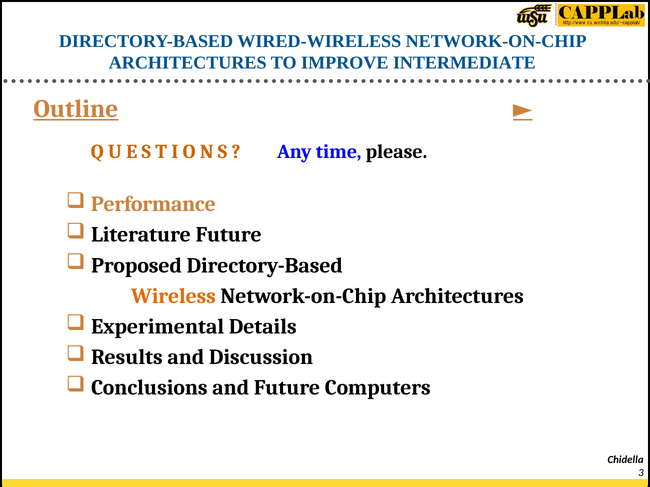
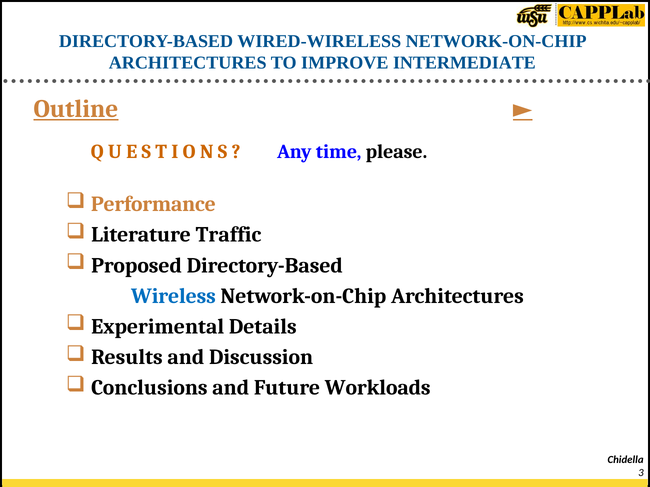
Literature Future: Future -> Traffic
Wireless colour: orange -> blue
Computers: Computers -> Workloads
